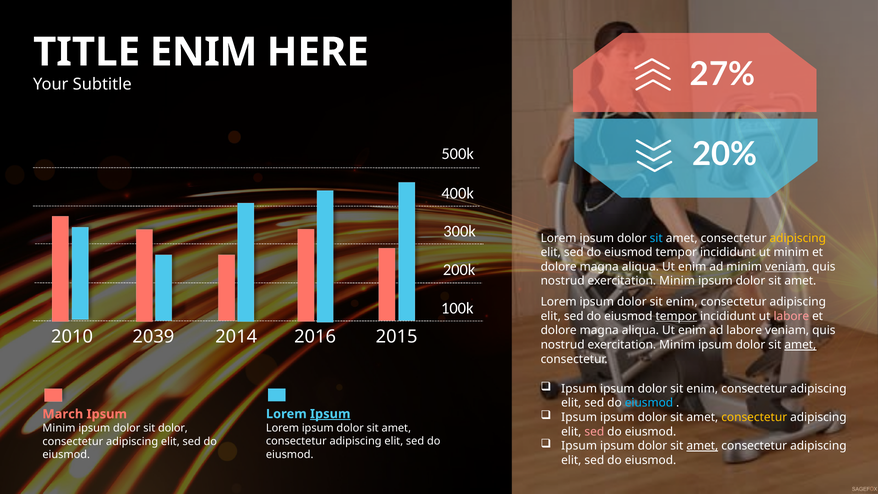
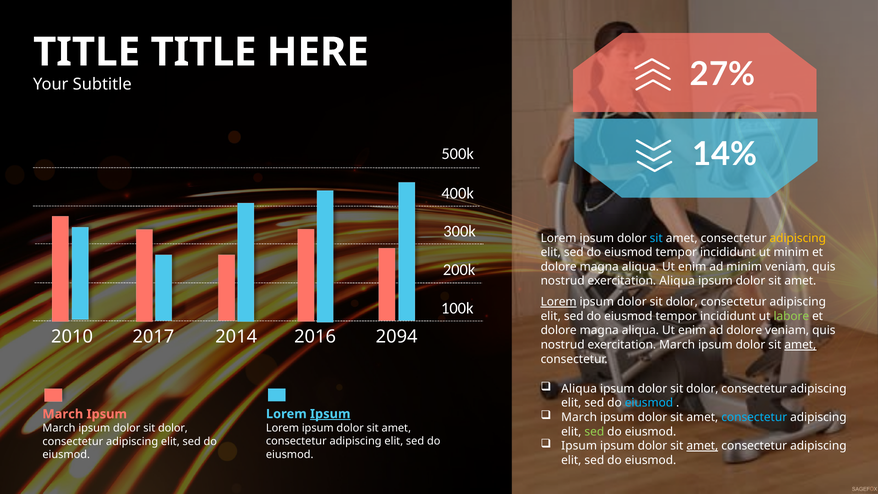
ENIM at (204, 52): ENIM -> TITLE
20%: 20% -> 14%
veniam at (787, 267) underline: present -> none
Minim at (677, 281): Minim -> Aliqua
Lorem at (559, 302) underline: none -> present
enim at (682, 302): enim -> dolor
tempor at (676, 316) underline: present -> none
labore at (791, 316) colour: pink -> light green
ad labore: labore -> dolore
2039: 2039 -> 2017
2015: 2015 -> 2094
Minim at (677, 345): Minim -> March
Ipsum at (579, 389): Ipsum -> Aliqua
enim at (702, 389): enim -> dolor
Ipsum at (579, 417): Ipsum -> March
consectetur at (754, 417) colour: yellow -> light blue
Minim at (59, 428): Minim -> March
sed at (594, 432) colour: pink -> light green
